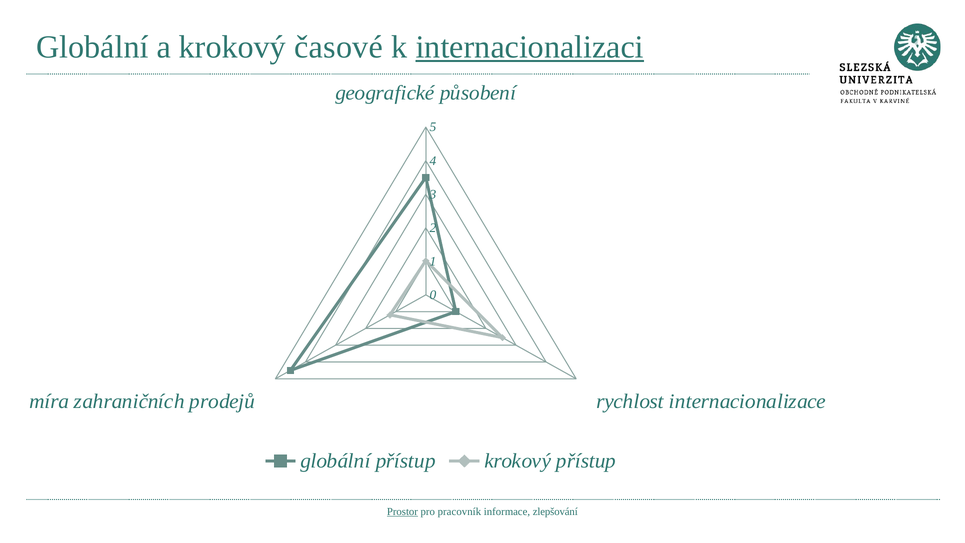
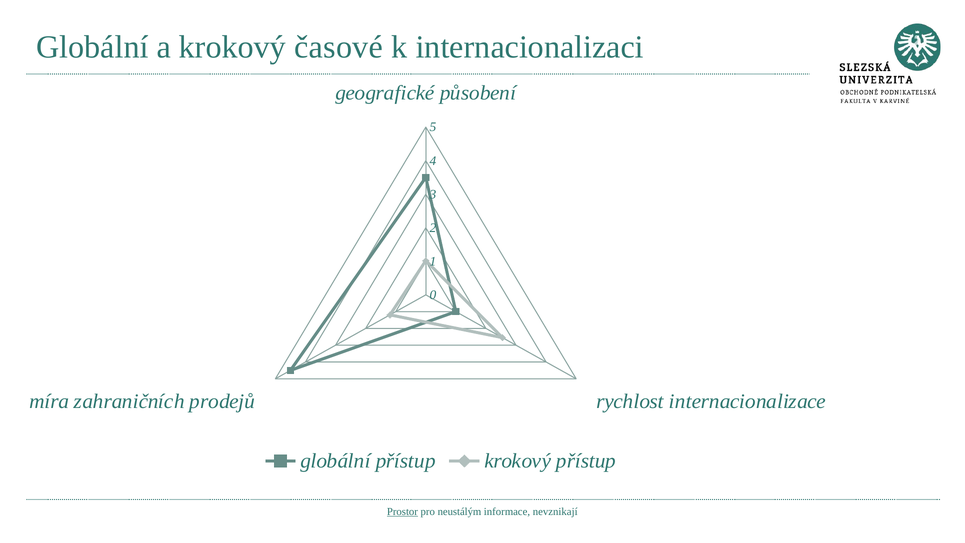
internacionalizaci underline: present -> none
pracovník: pracovník -> neustálým
zlepšování: zlepšování -> nevznikají
